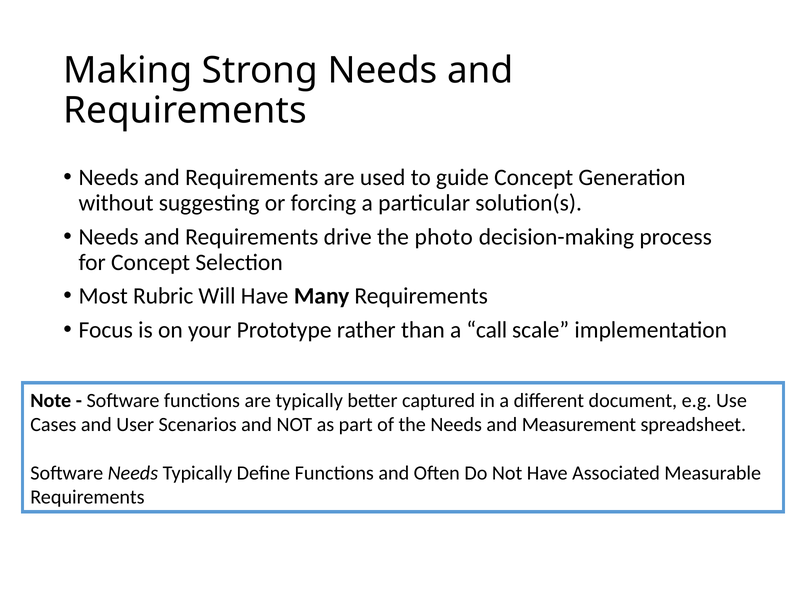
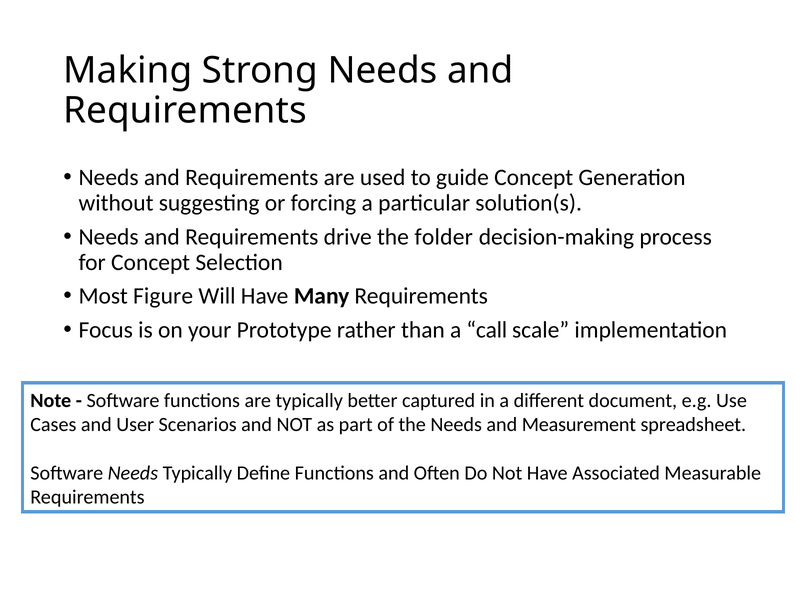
photo: photo -> folder
Rubric: Rubric -> Figure
